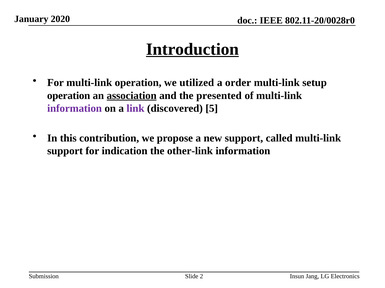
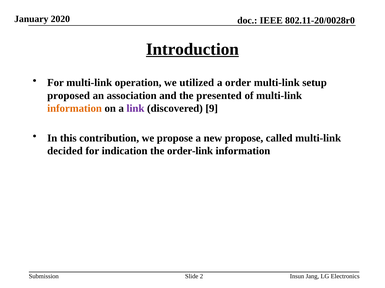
operation at (69, 96): operation -> proposed
association underline: present -> none
information at (75, 109) colour: purple -> orange
5: 5 -> 9
new support: support -> propose
support at (65, 151): support -> decided
other-link: other-link -> order-link
